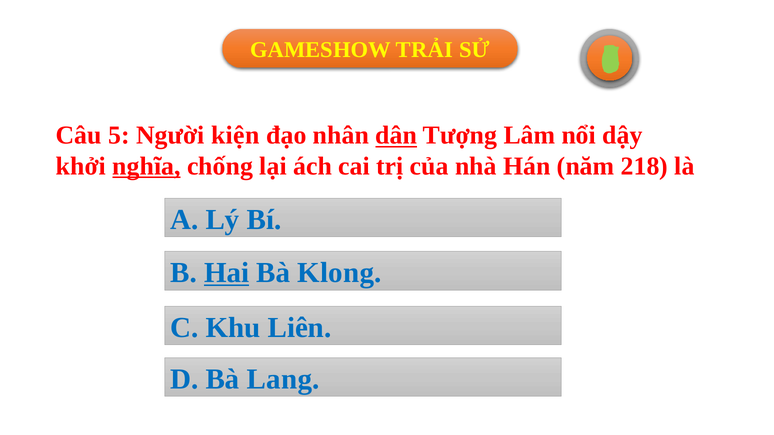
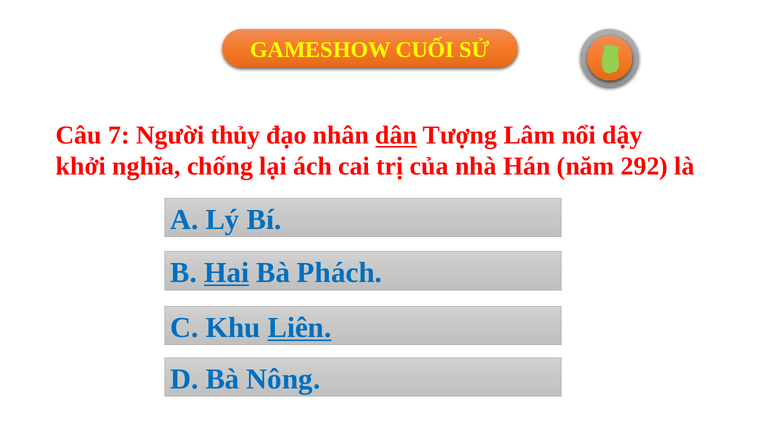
TRẢI: TRẢI -> CUỐI
5: 5 -> 7
kiện: kiện -> thủy
nghĩa underline: present -> none
218: 218 -> 292
Klong: Klong -> Phách
Liên underline: none -> present
Lang: Lang -> Nông
